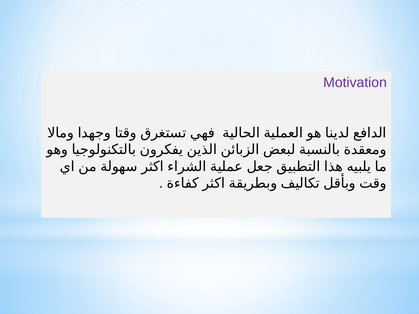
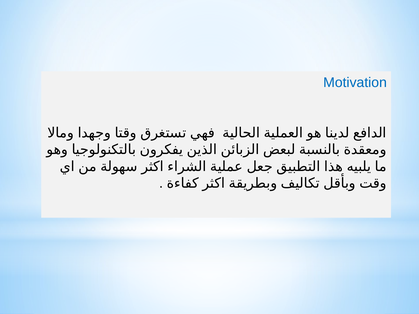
Motivation colour: purple -> blue
